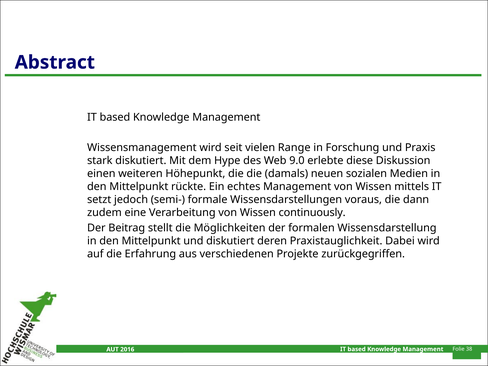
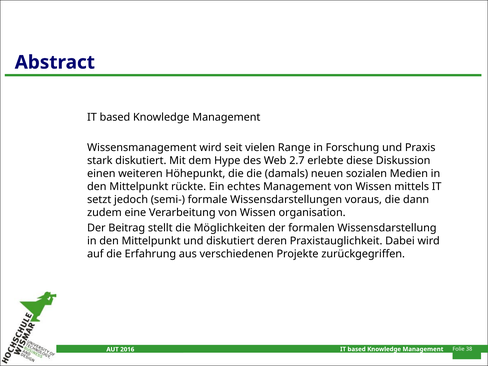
9.0: 9.0 -> 2.7
continuously: continuously -> organisation
